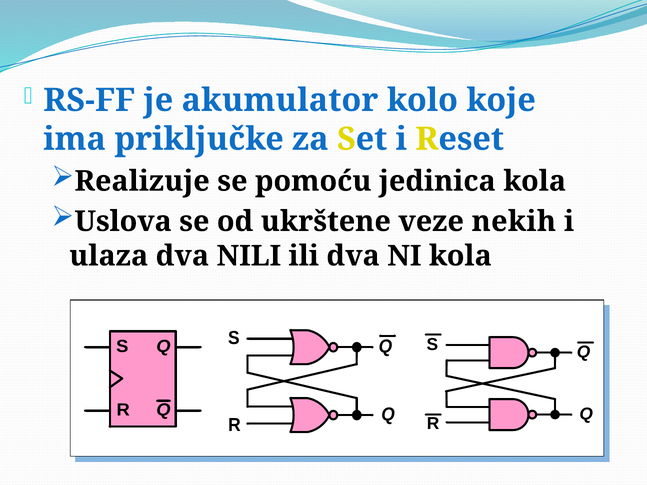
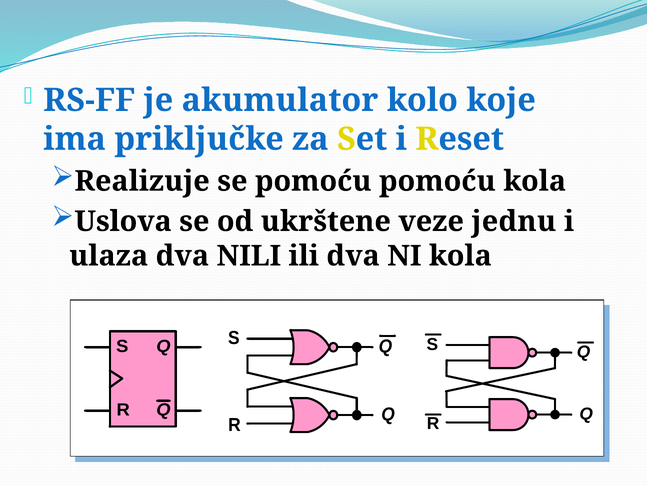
pomoću jedinica: jedinica -> pomoću
nekih: nekih -> jednu
